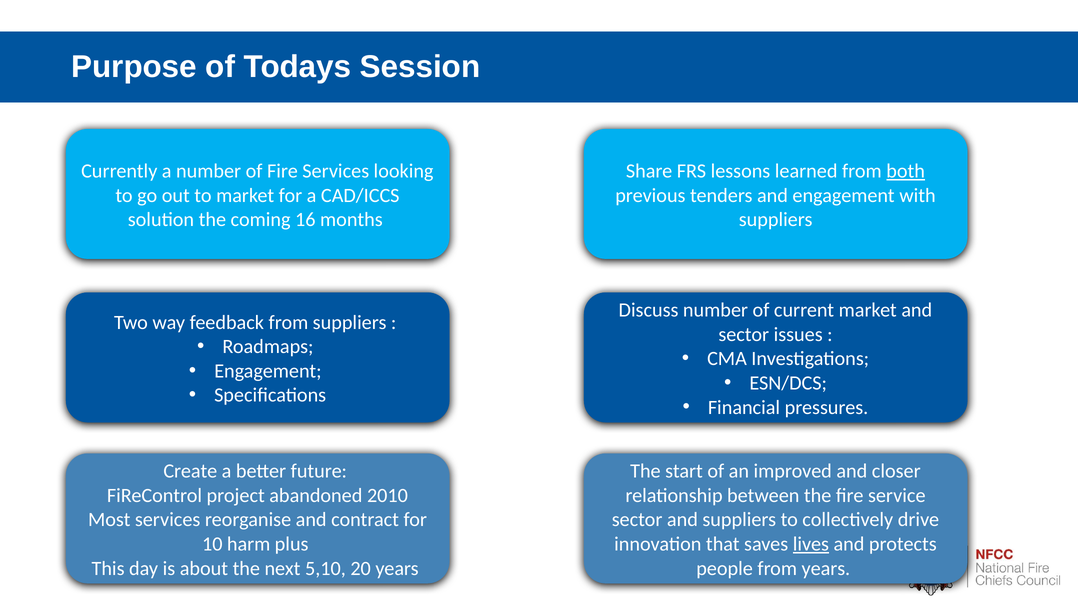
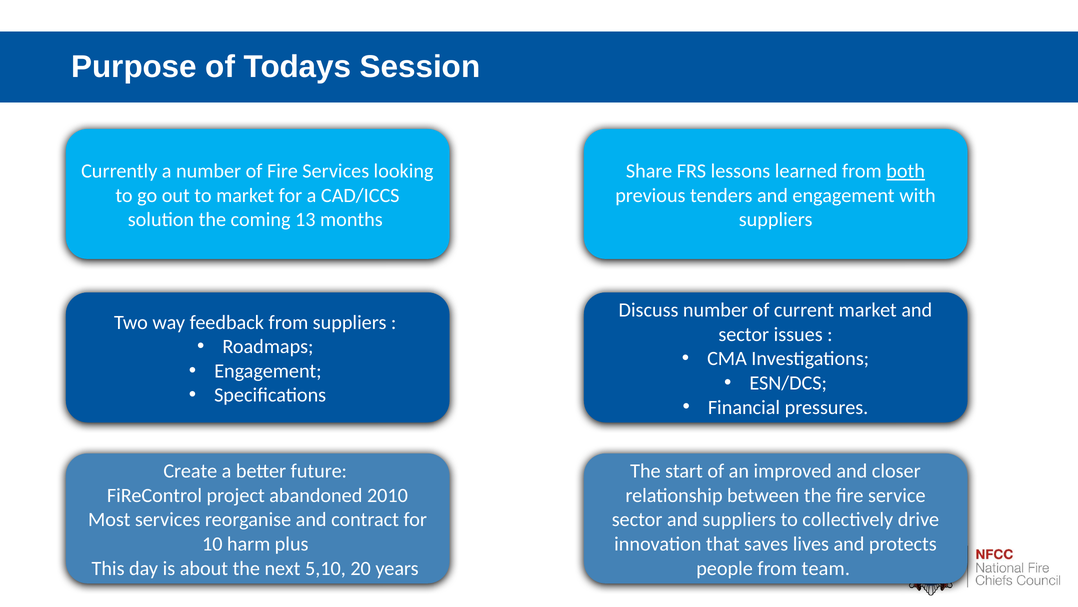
16: 16 -> 13
lives underline: present -> none
from years: years -> team
